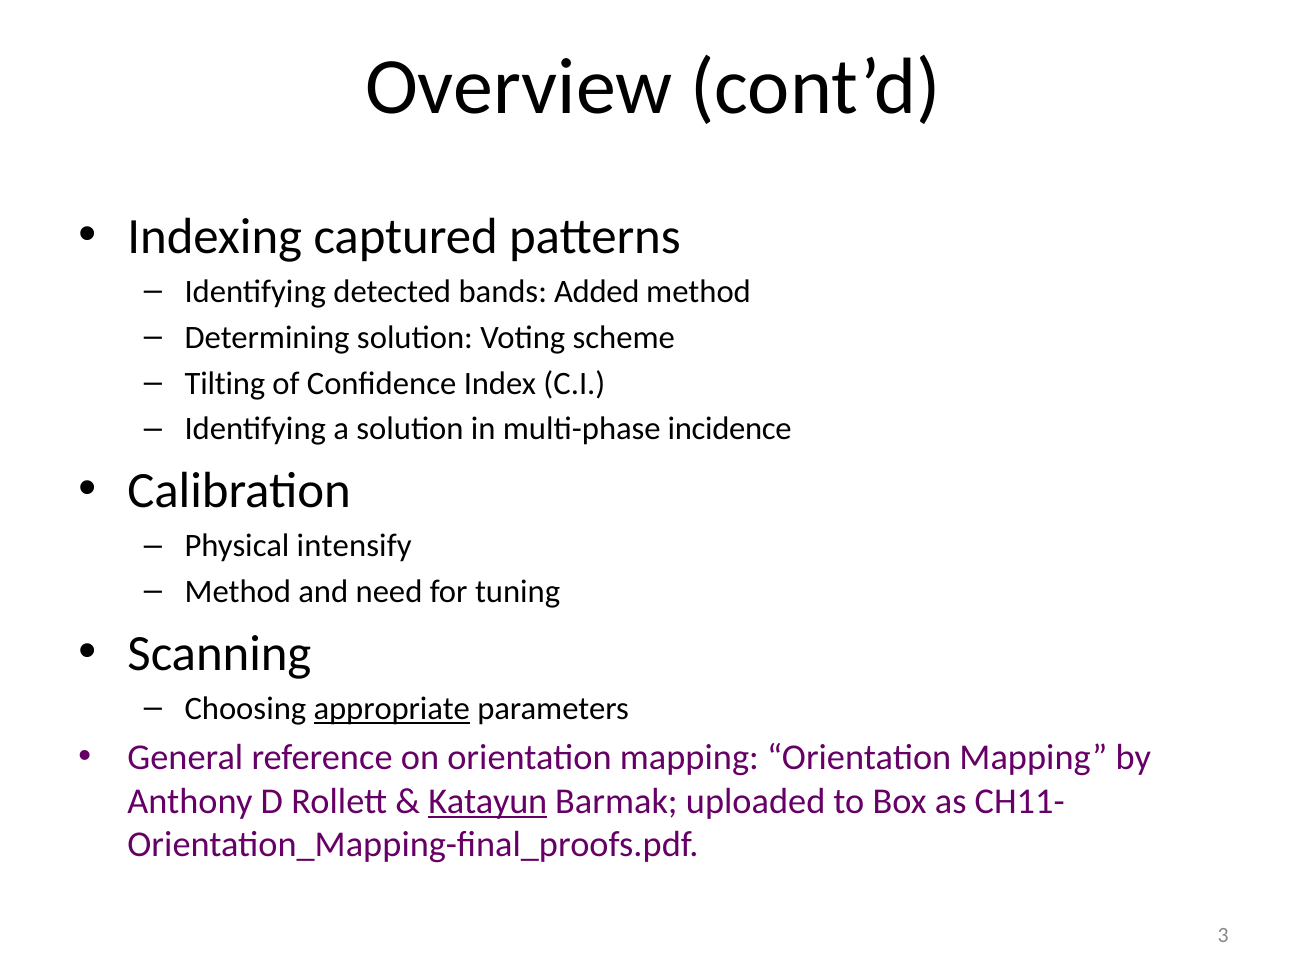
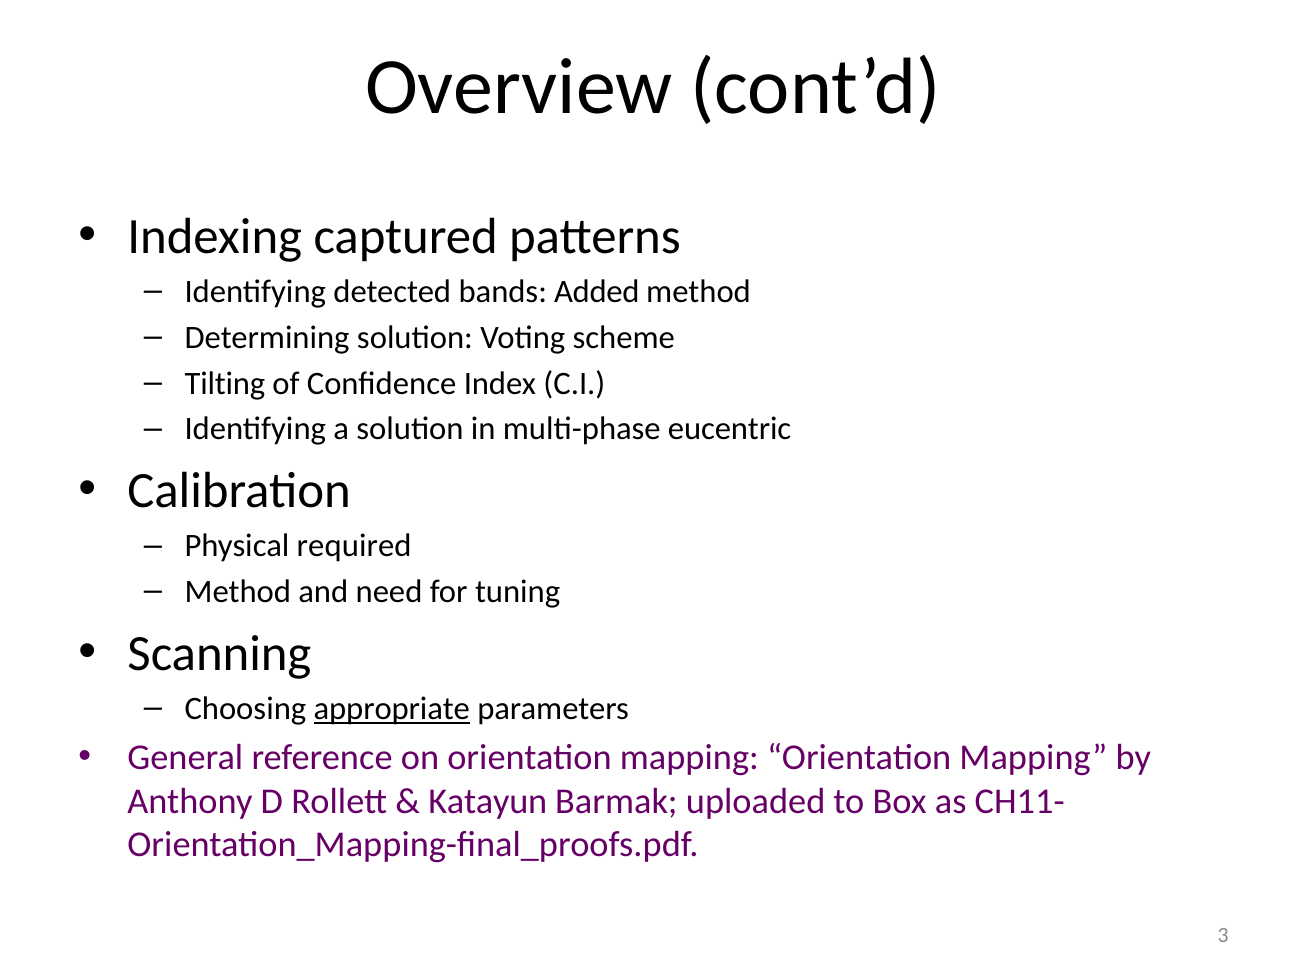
incidence: incidence -> eucentric
intensify: intensify -> required
Katayun underline: present -> none
